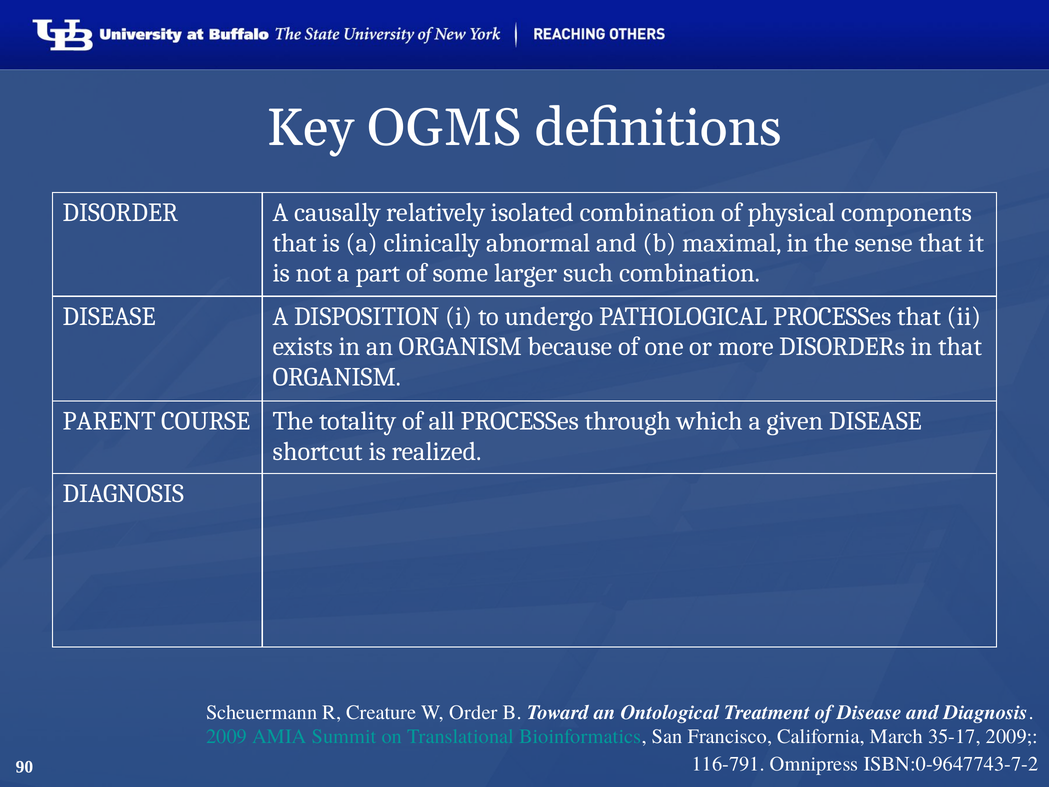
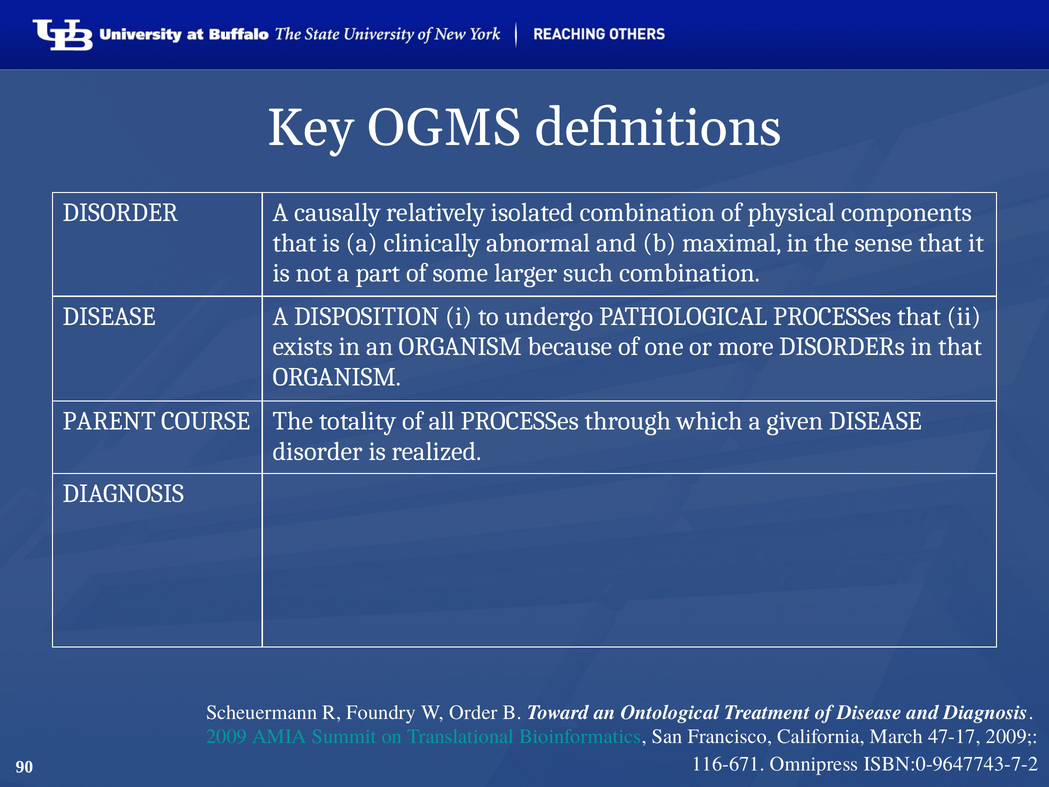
shortcut at (318, 451): shortcut -> disorder
Creature: Creature -> Foundry
35-17: 35-17 -> 47-17
116-791: 116-791 -> 116-671
